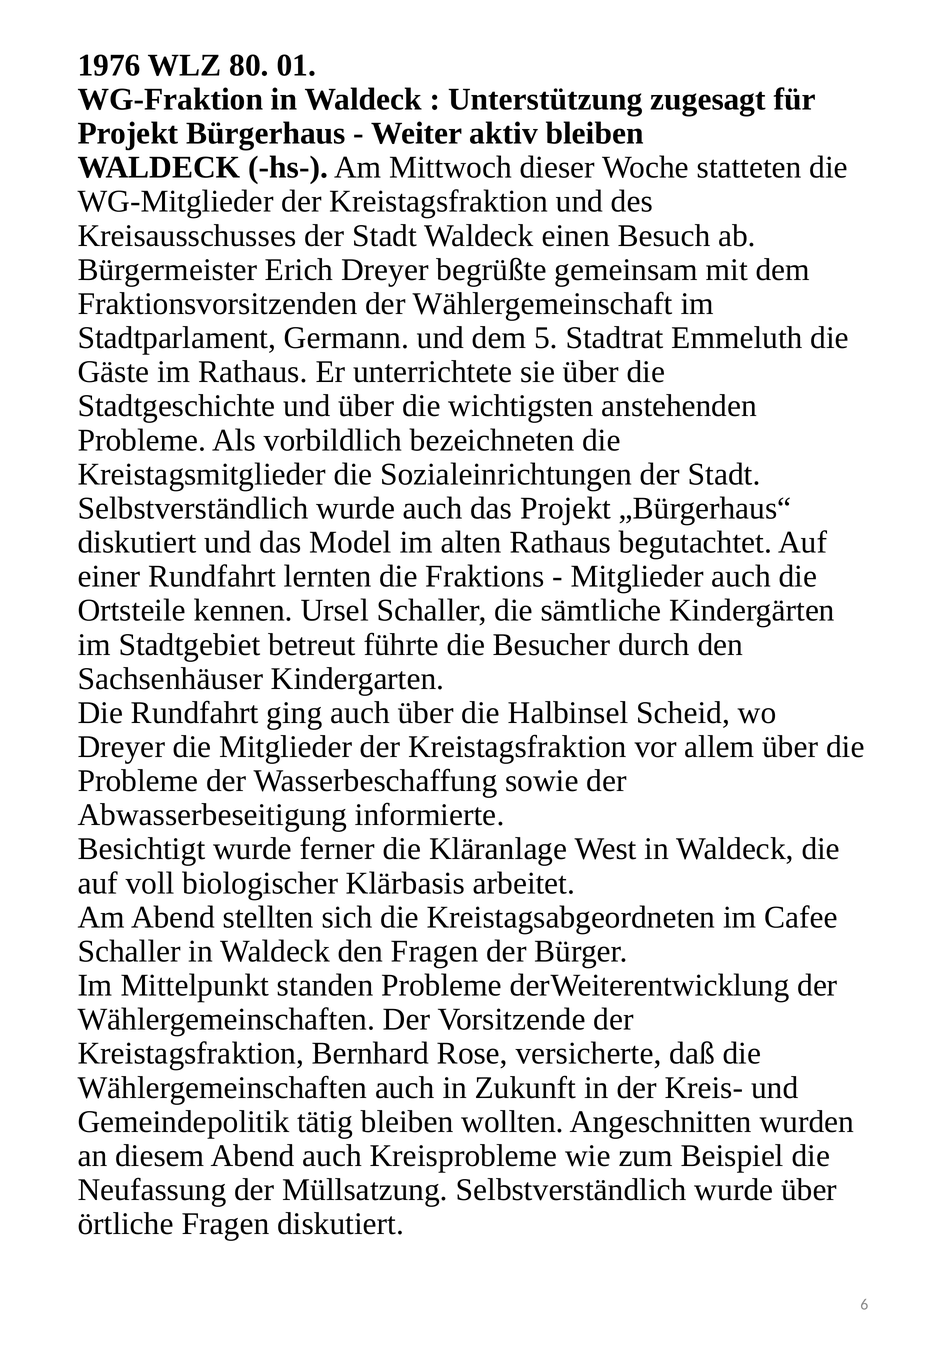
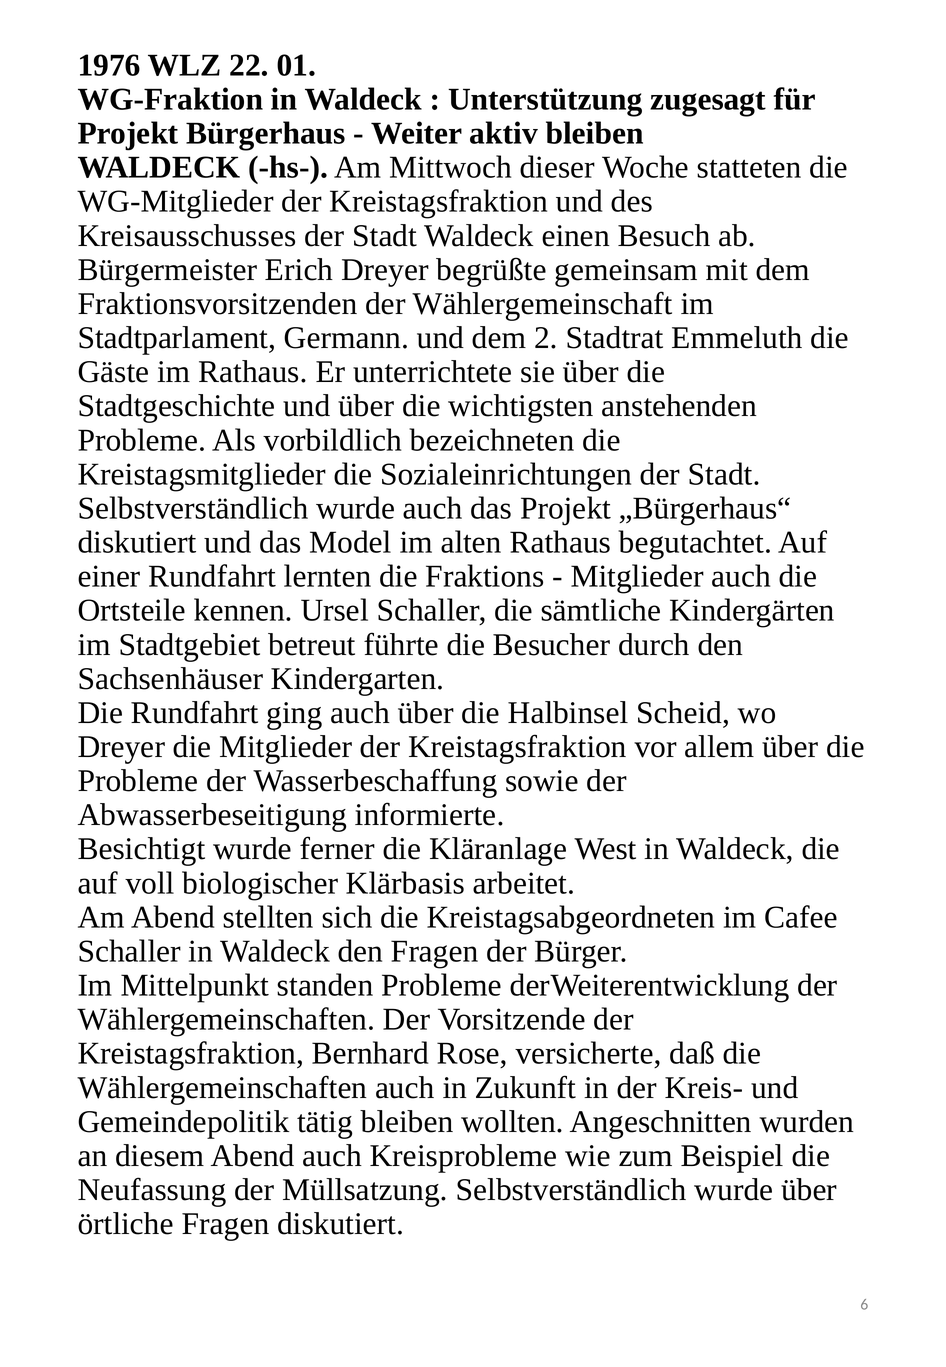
80: 80 -> 22
5: 5 -> 2
